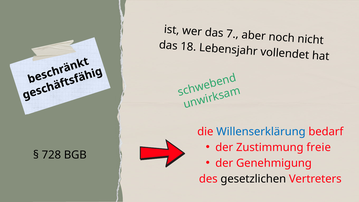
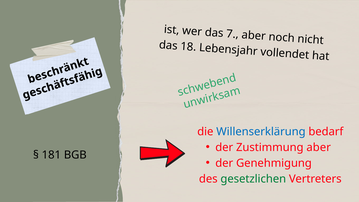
Zustimmung freie: freie -> aber
728: 728 -> 181
gesetzlichen colour: black -> green
